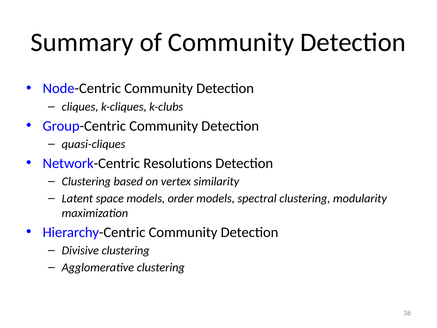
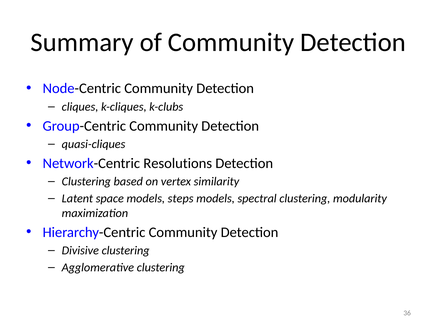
order: order -> steps
